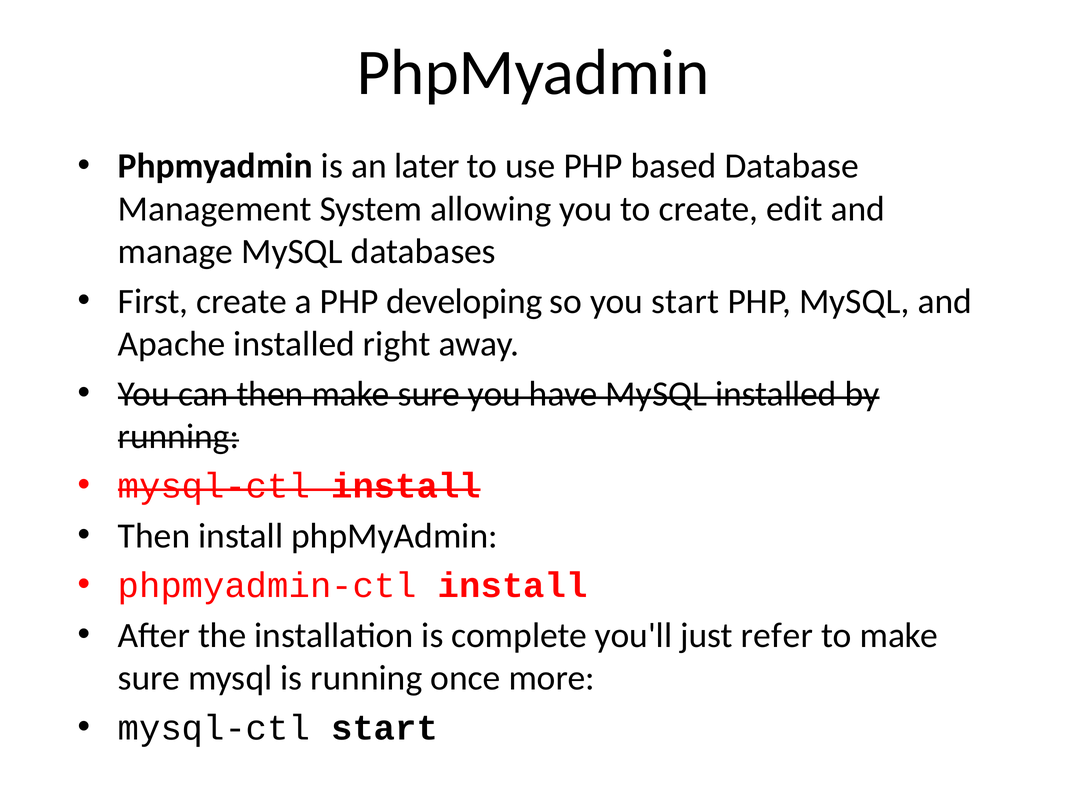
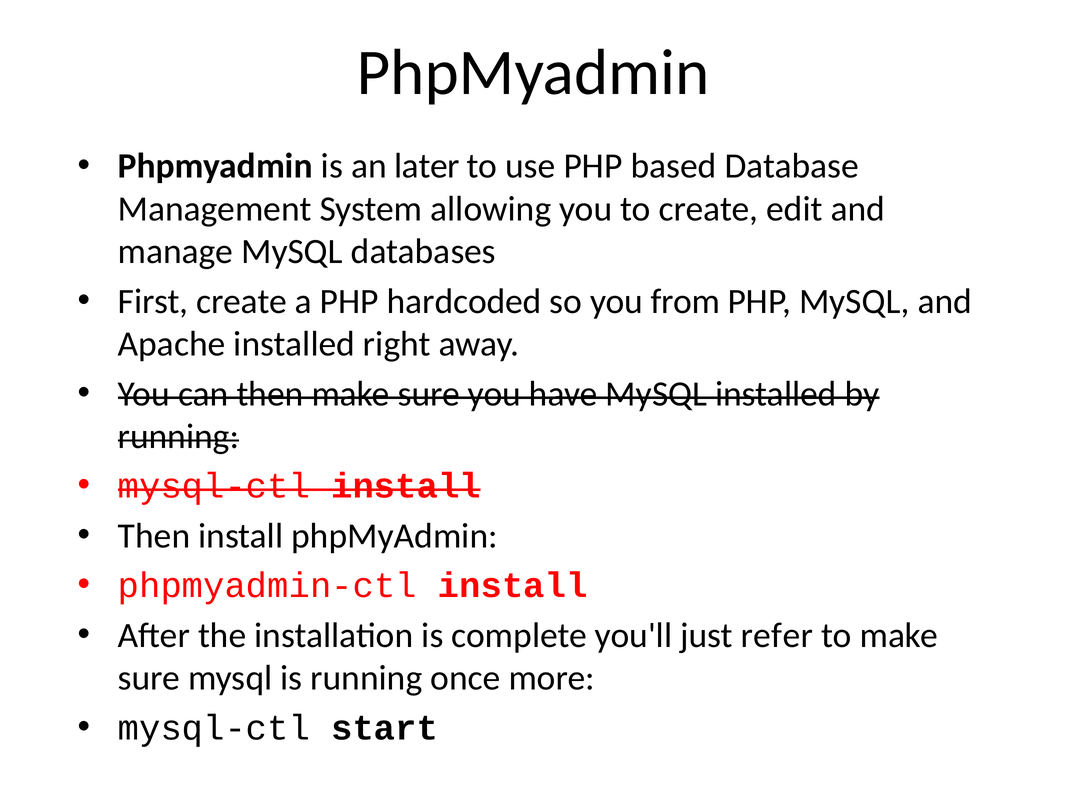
developing: developing -> hardcoded
you start: start -> from
